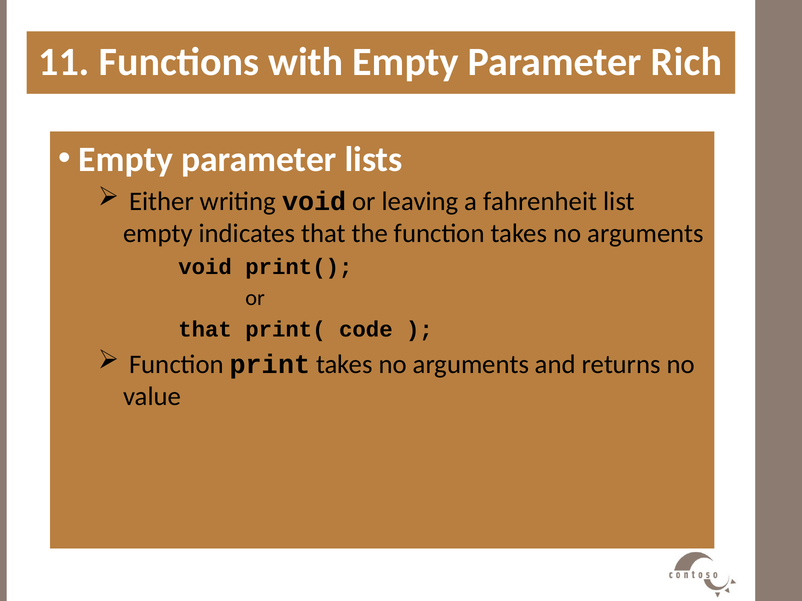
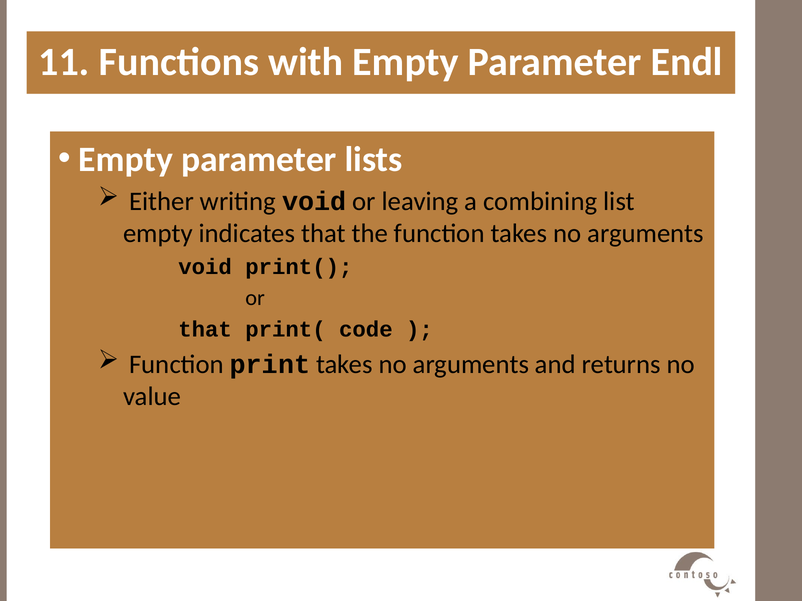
Rich: Rich -> Endl
fahrenheit: fahrenheit -> combining
